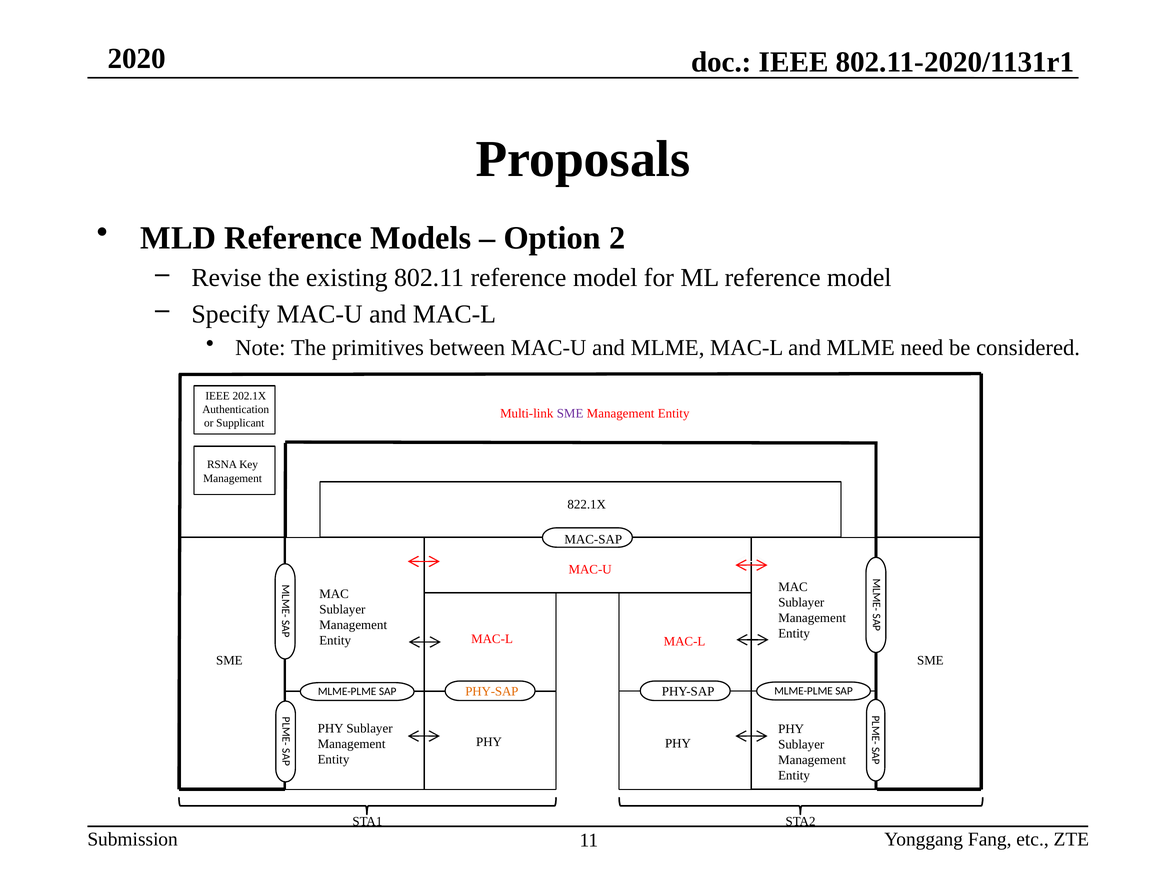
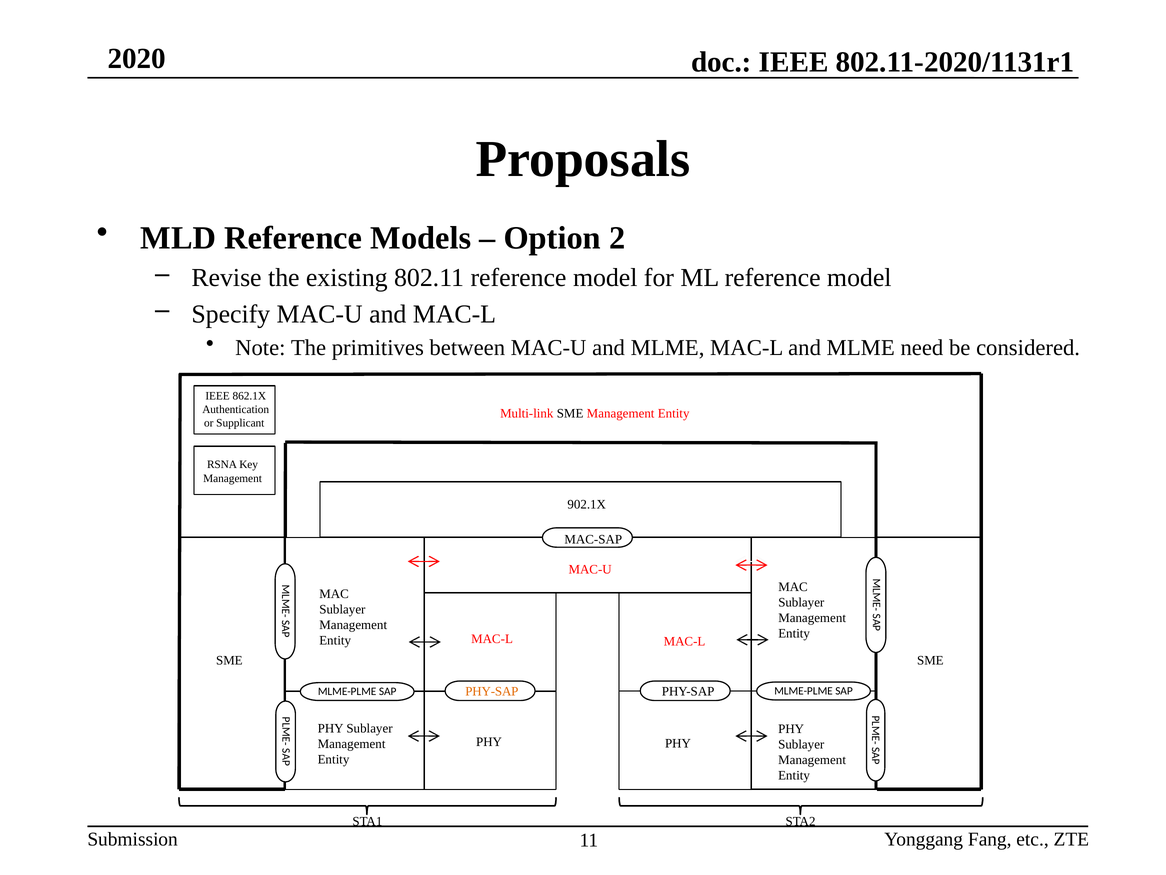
202.1X: 202.1X -> 862.1X
SME at (570, 413) colour: purple -> black
822.1X: 822.1X -> 902.1X
